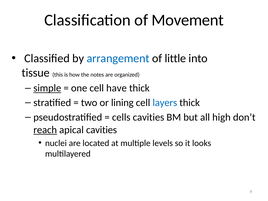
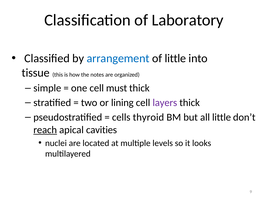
Movement: Movement -> Laboratory
simple underline: present -> none
have: have -> must
layers colour: blue -> purple
cells cavities: cavities -> thyroid
all high: high -> little
